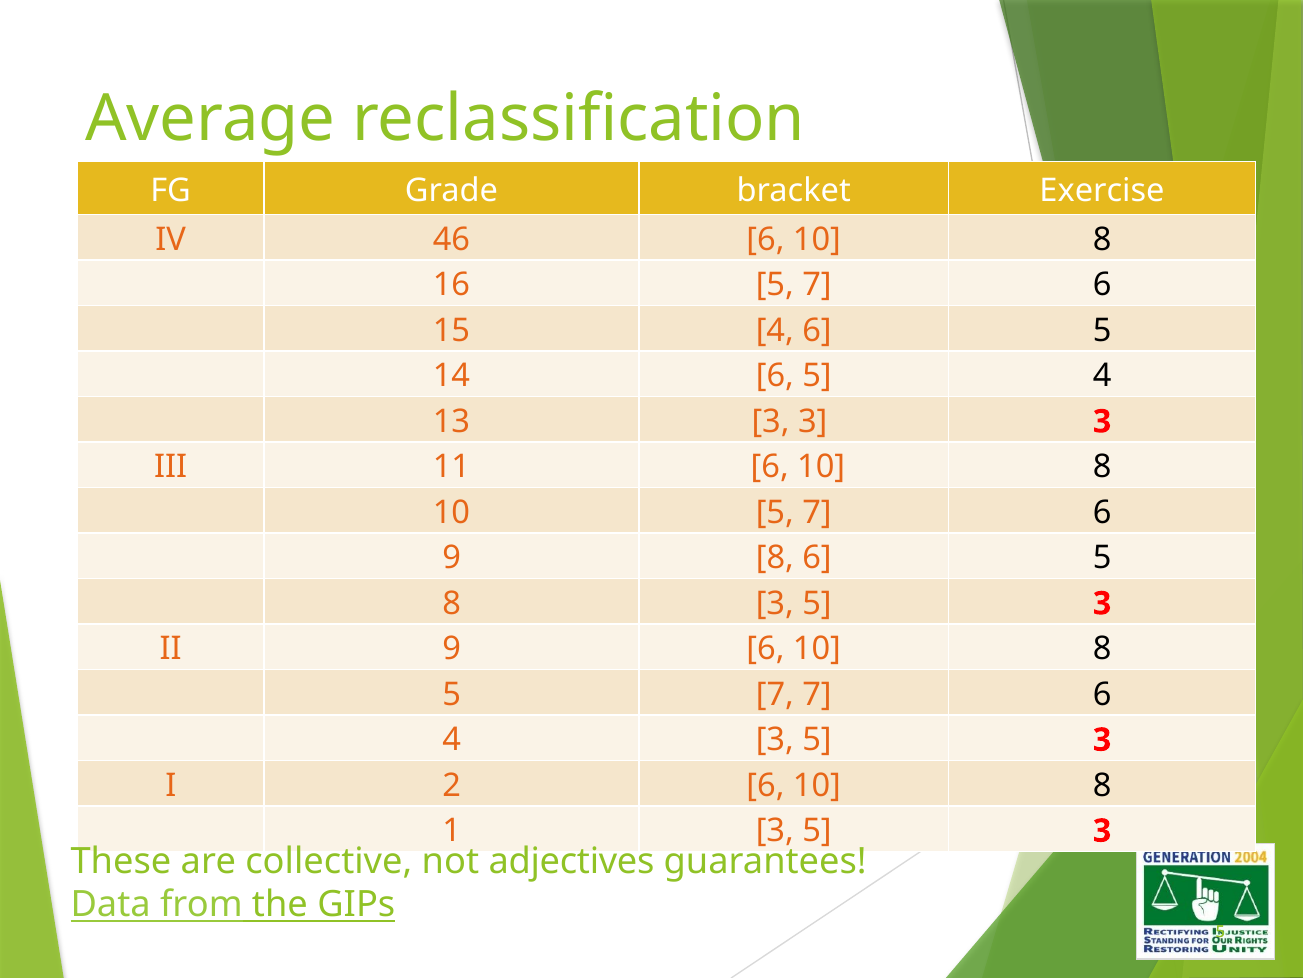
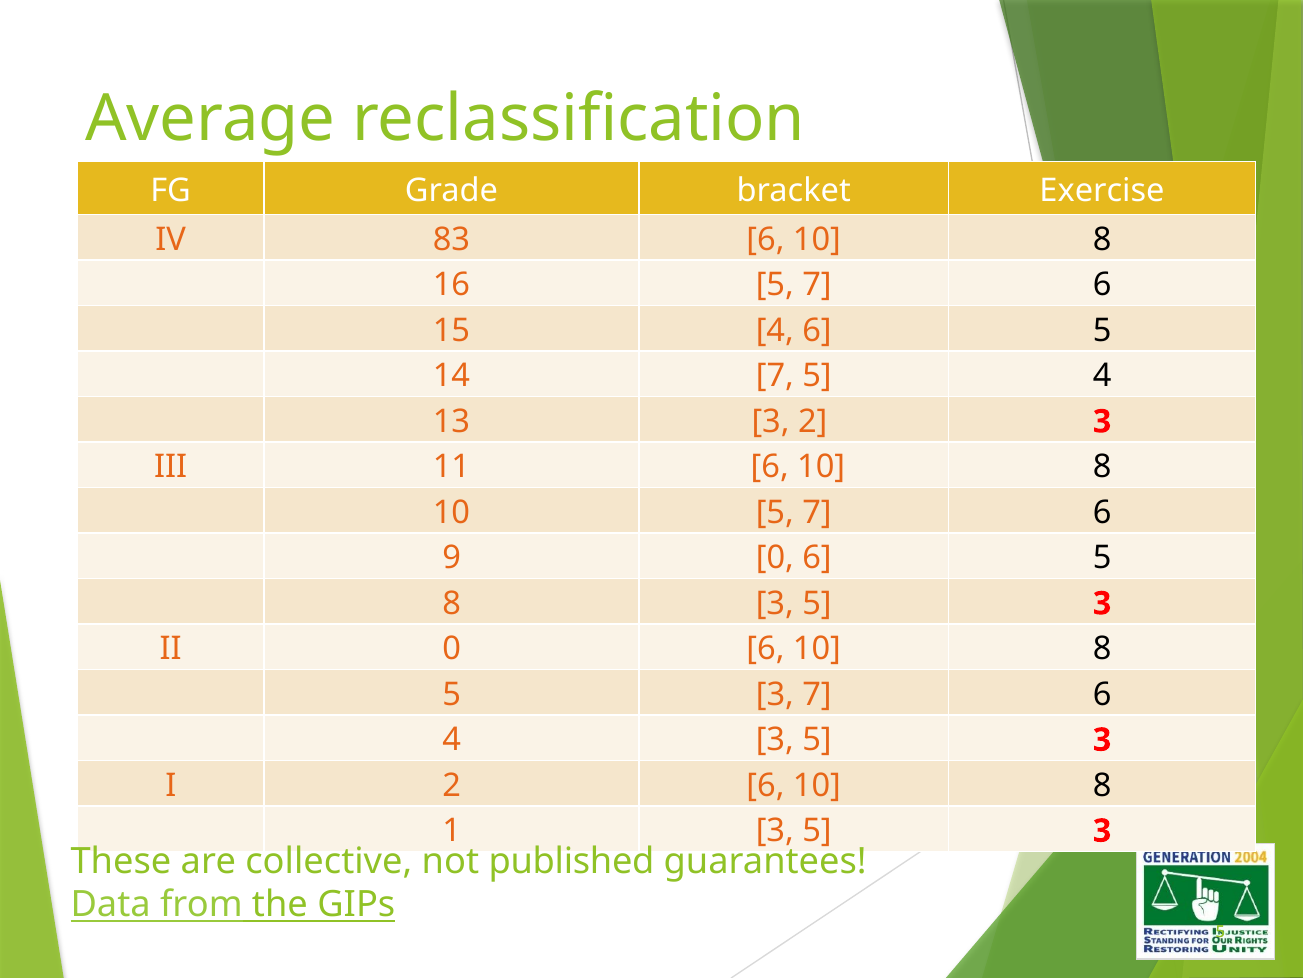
46: 46 -> 83
14 6: 6 -> 7
13 3 3: 3 -> 2
9 8: 8 -> 0
II 9: 9 -> 0
7 at (775, 694): 7 -> 3
adjectives: adjectives -> published
